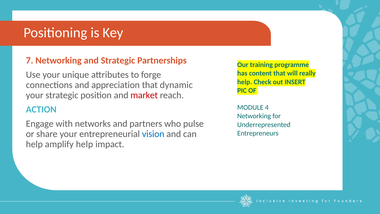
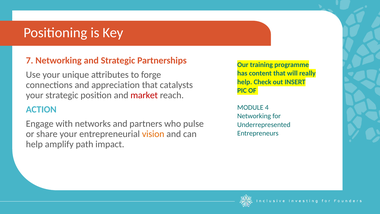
dynamic: dynamic -> catalysts
vision colour: blue -> orange
amplify help: help -> path
